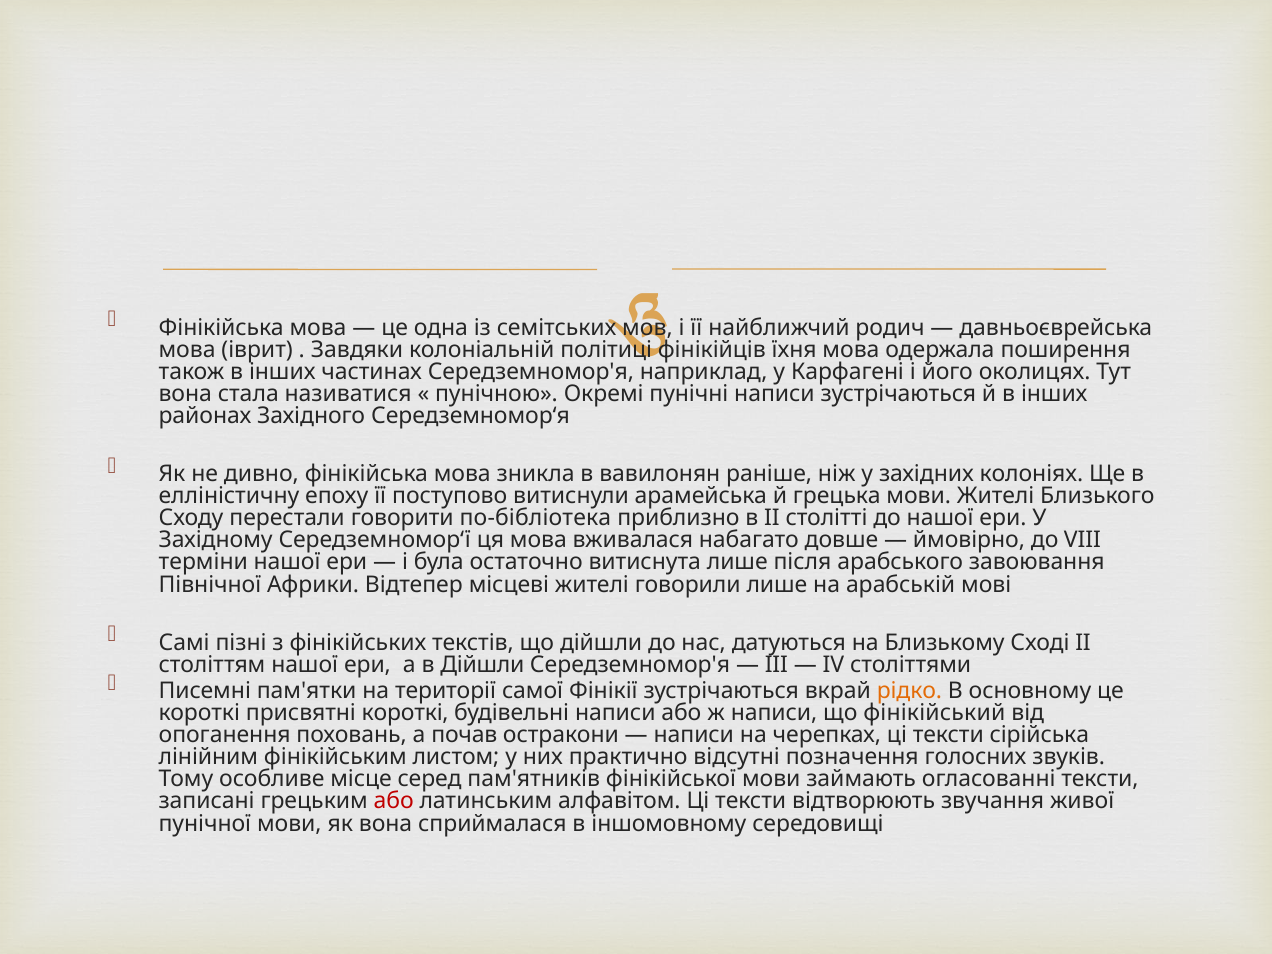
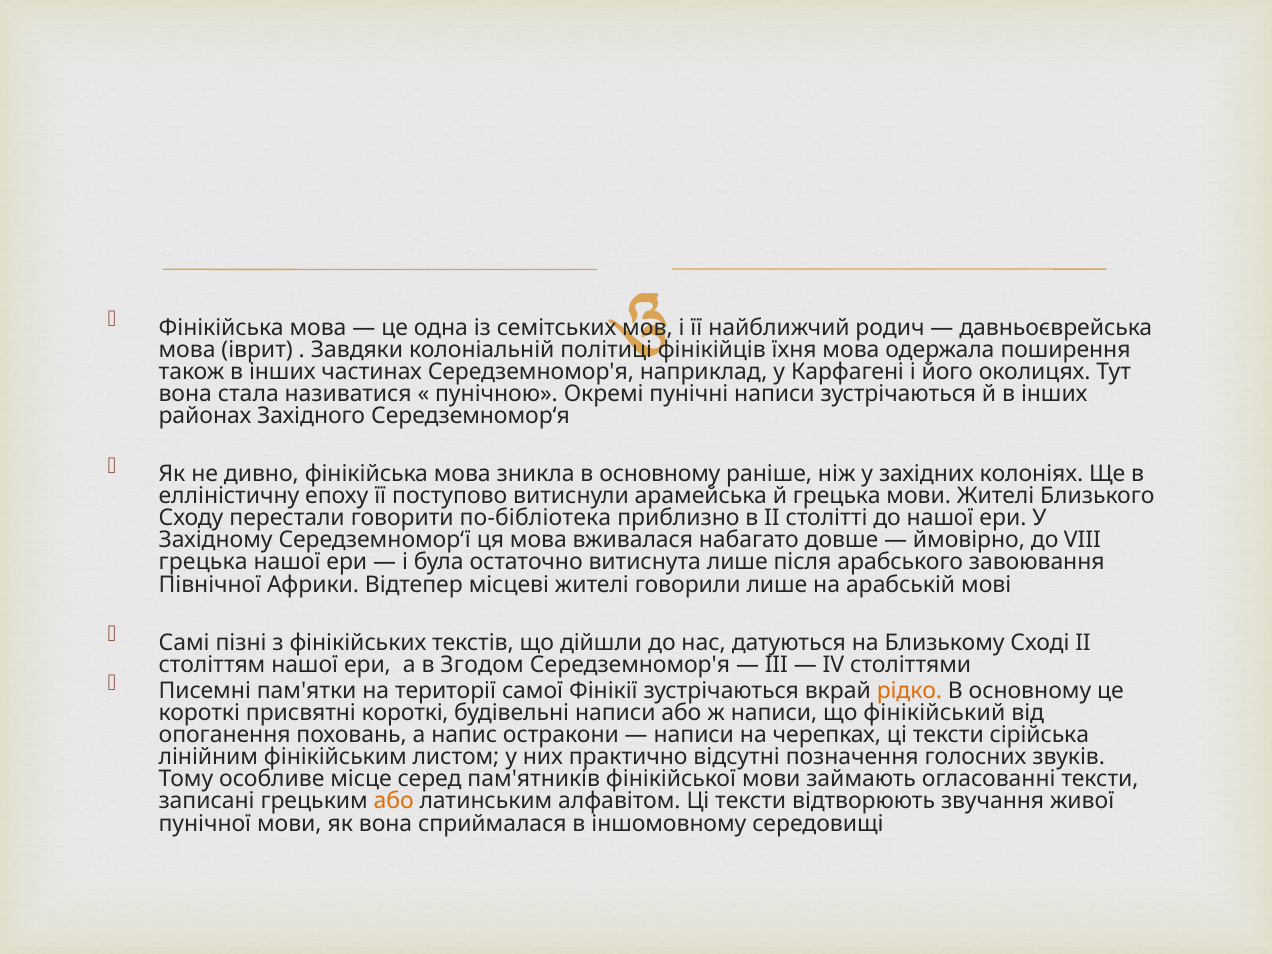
зникла в вавилонян: вавилонян -> основному
терміни at (203, 562): терміни -> грецька
в Дійшли: Дійшли -> Згодом
почав: почав -> напис
або at (394, 801) colour: red -> orange
